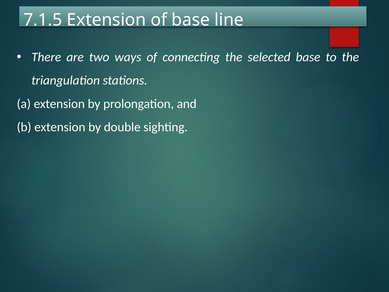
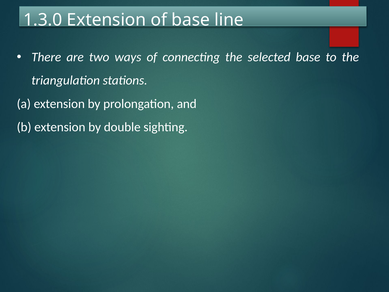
7.1.5: 7.1.5 -> 1.3.0
